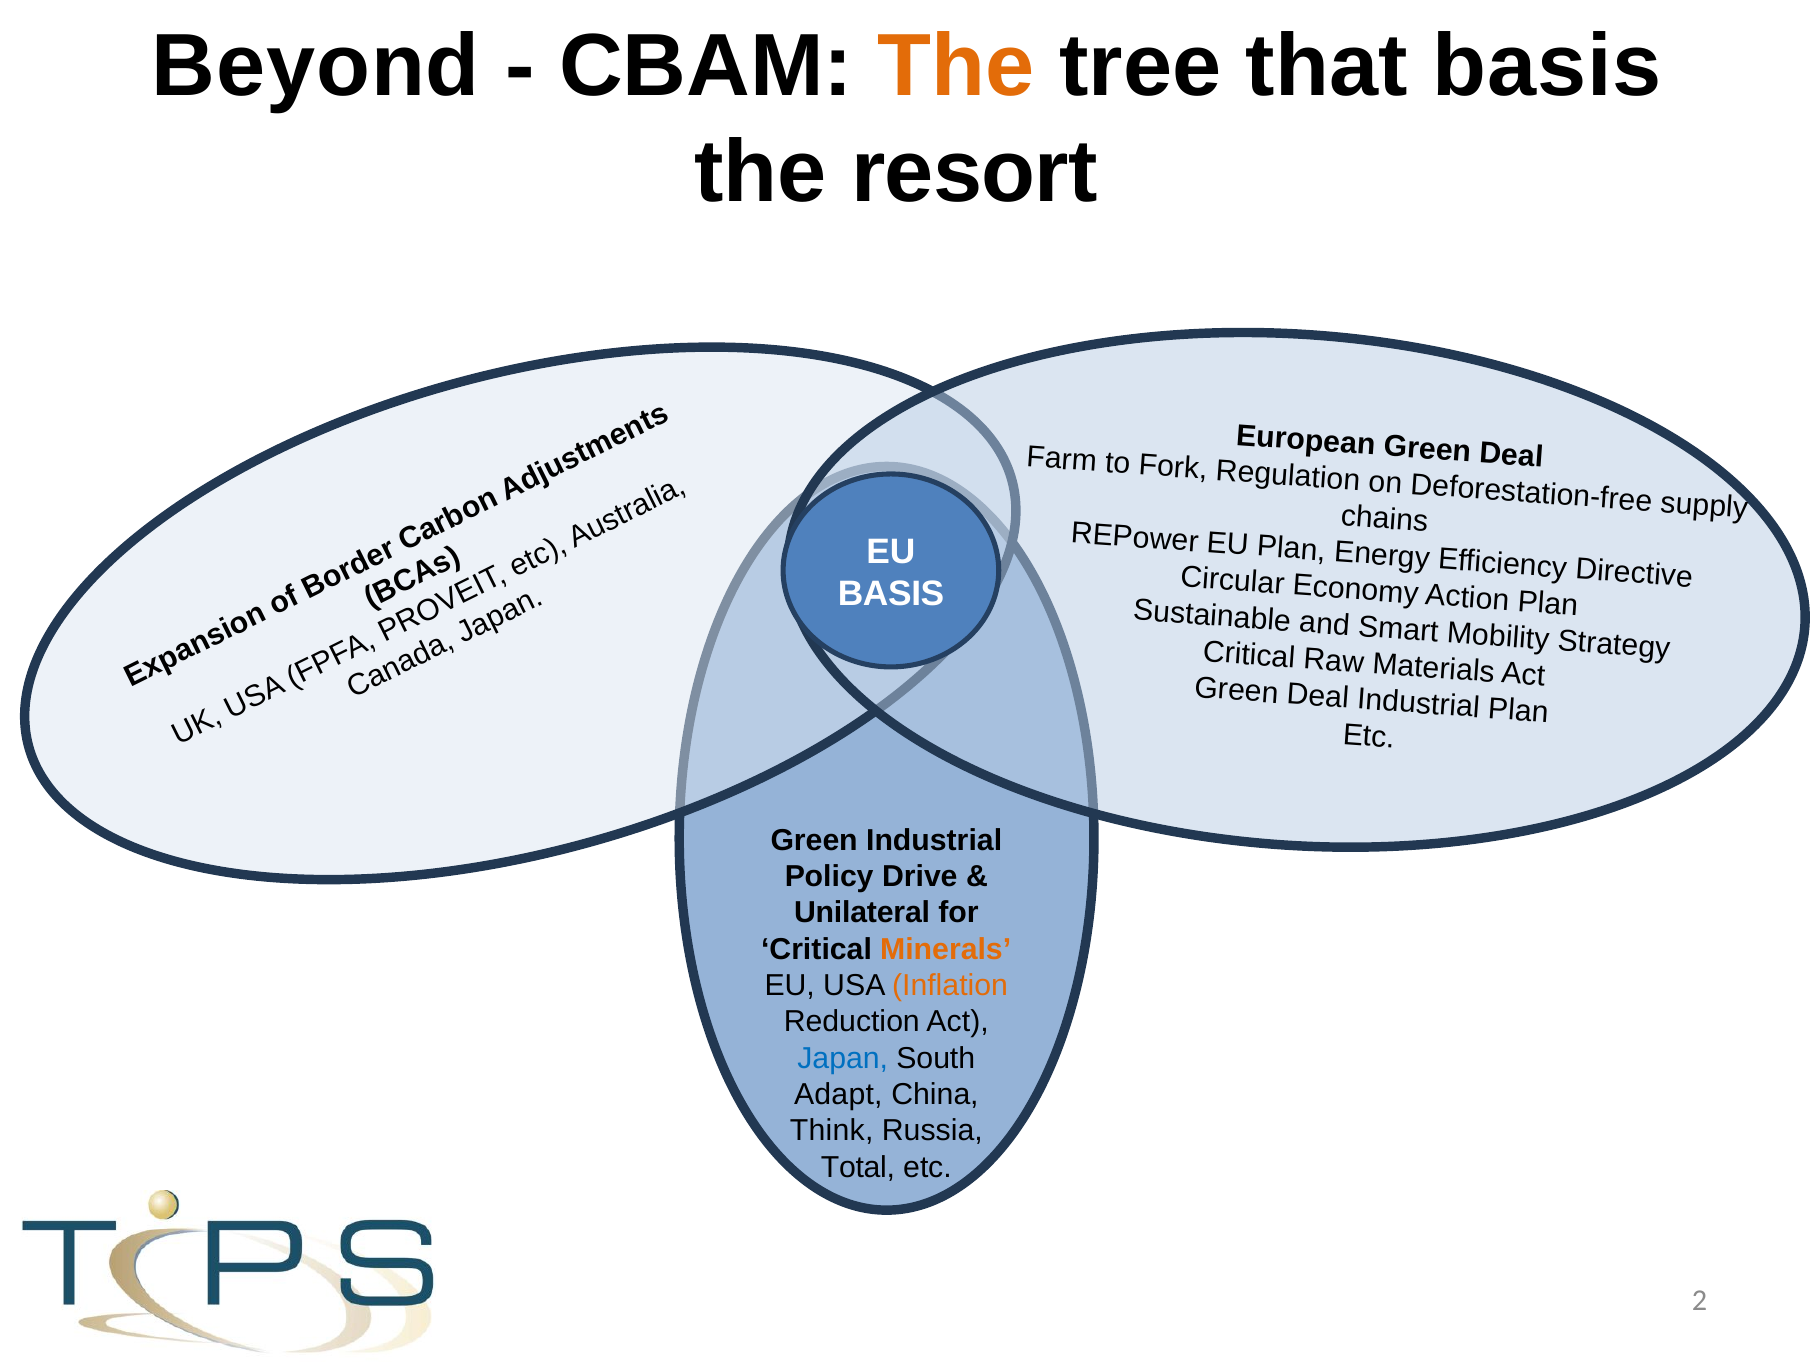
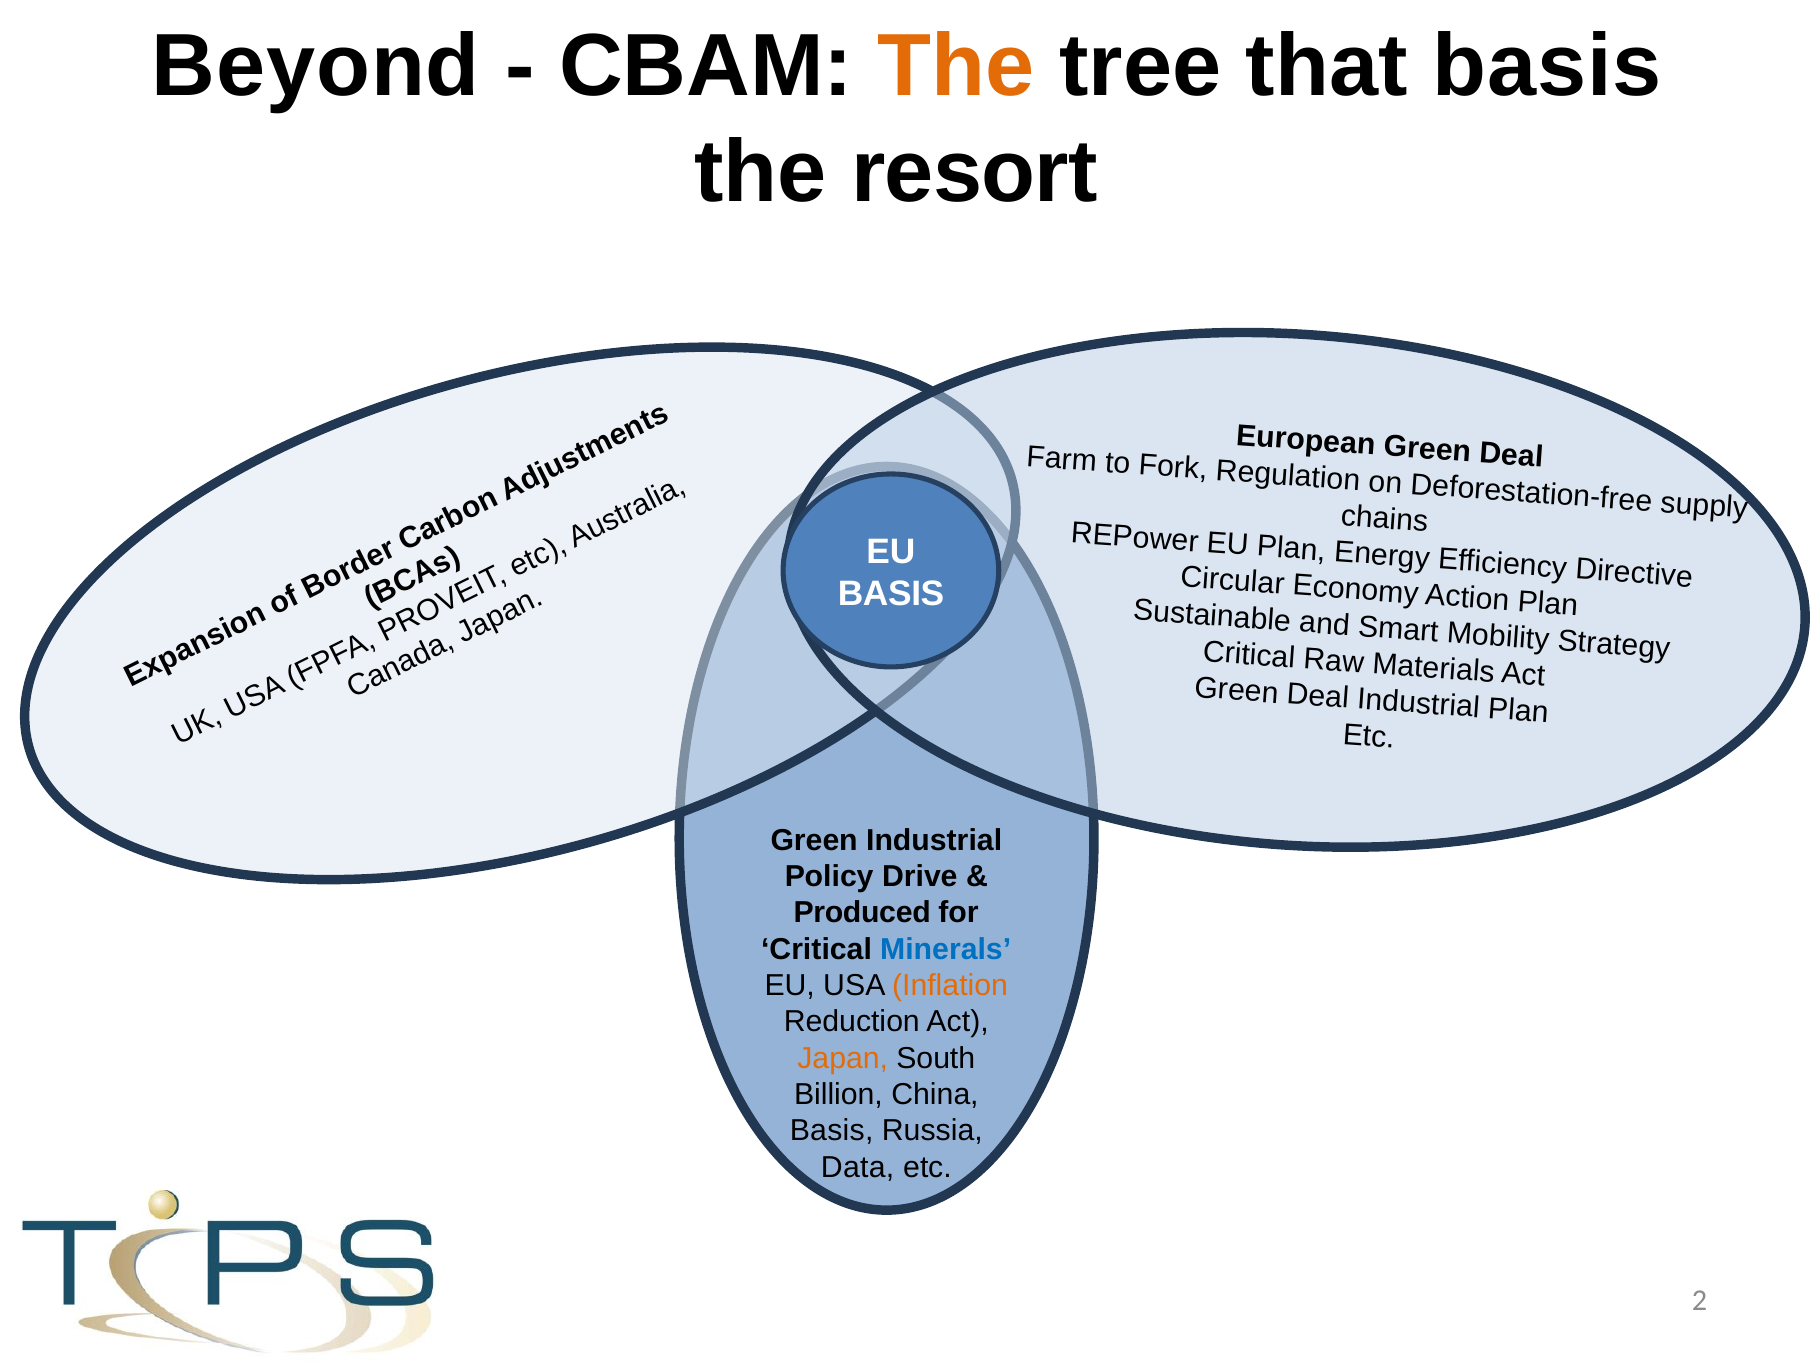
Unilateral: Unilateral -> Produced
Minerals colour: orange -> blue
Japan colour: blue -> orange
Adapt: Adapt -> Billion
Think at (832, 1131): Think -> Basis
Total: Total -> Data
